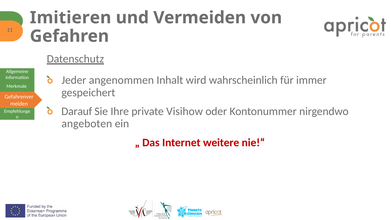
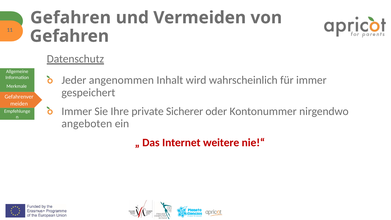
Imitieren at (71, 18): Imitieren -> Gefahren
Darauf at (77, 111): Darauf -> Immer
Visihow: Visihow -> Sicherer
